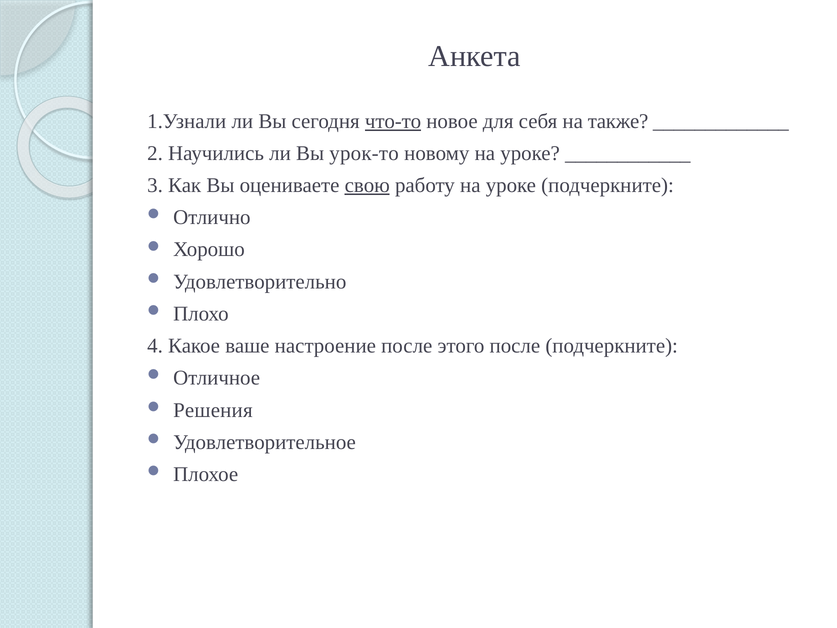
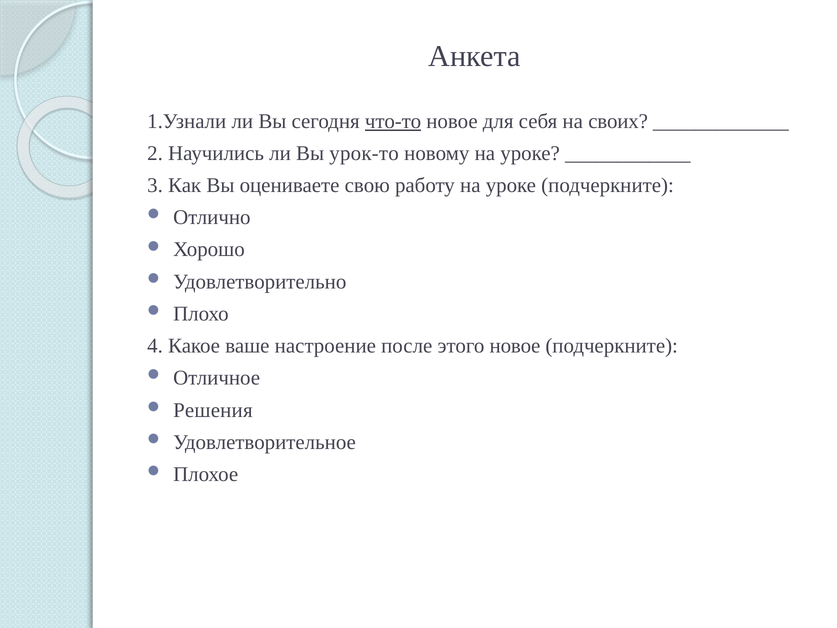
также: также -> своих
свою underline: present -> none
этого после: после -> новое
